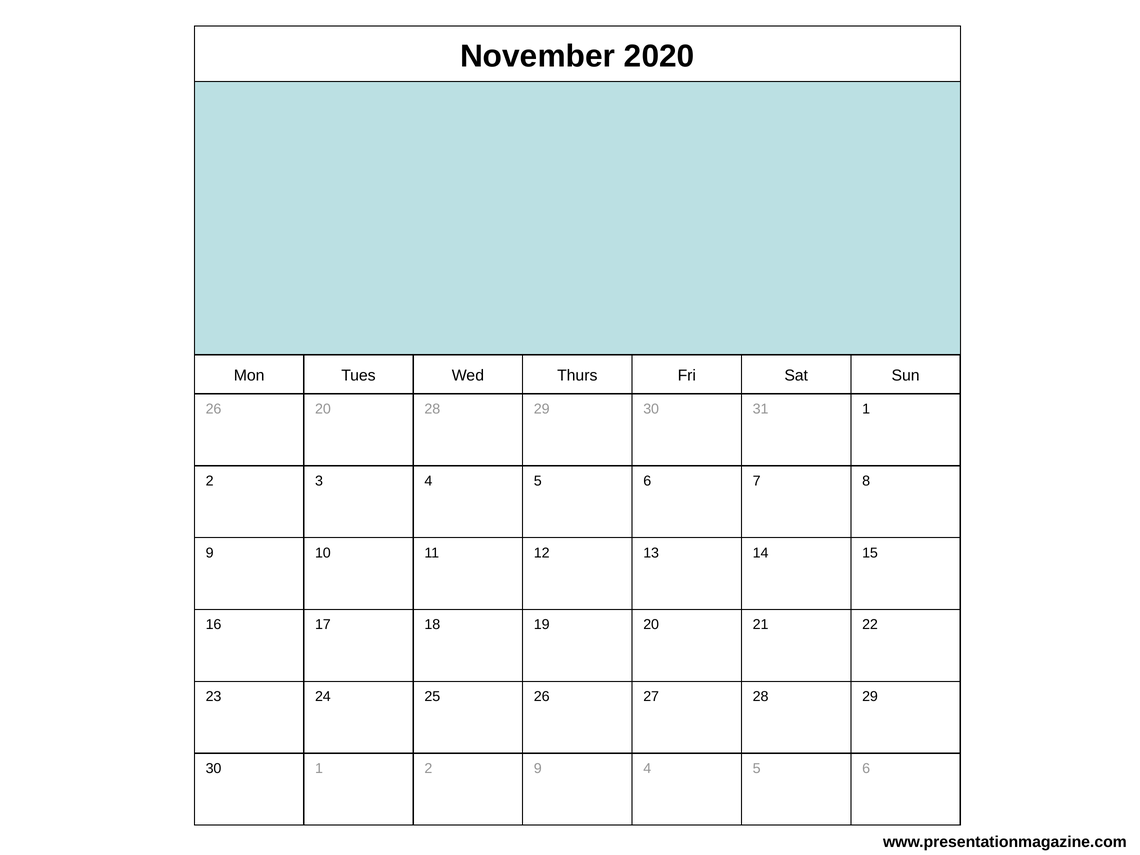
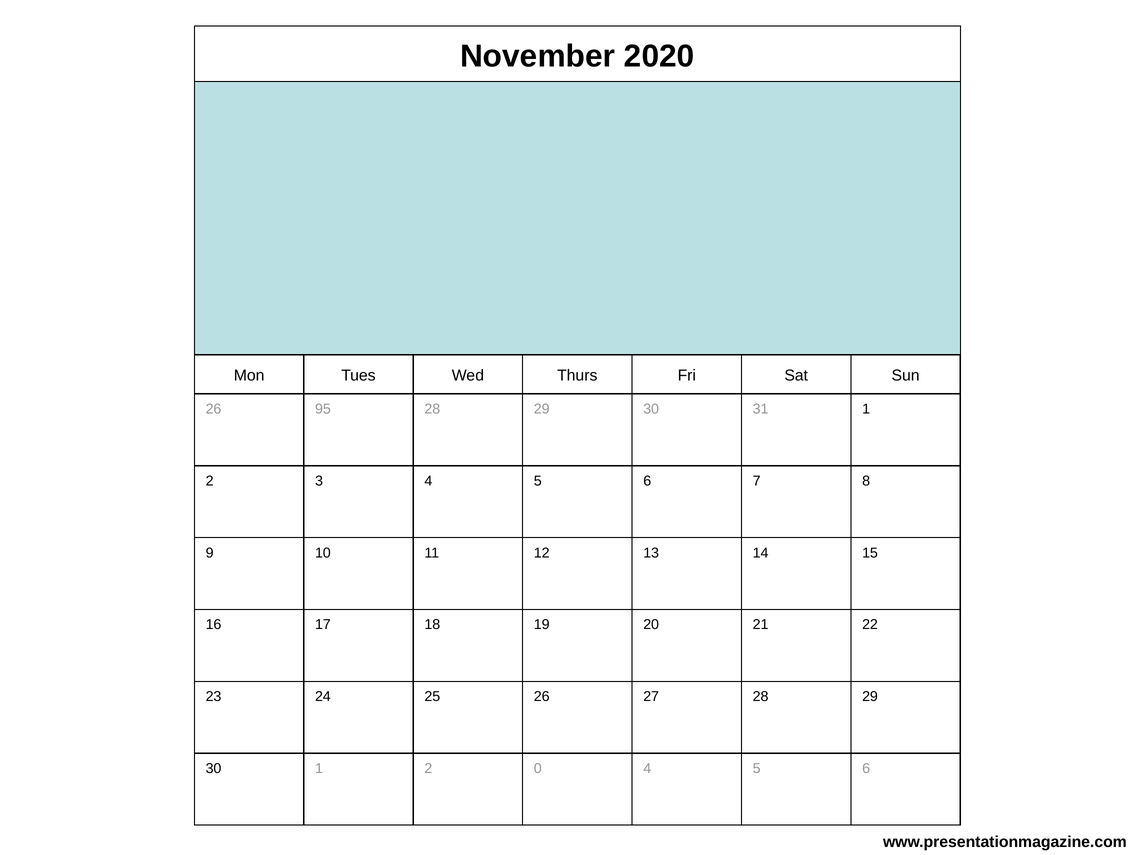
26 20: 20 -> 95
2 9: 9 -> 0
